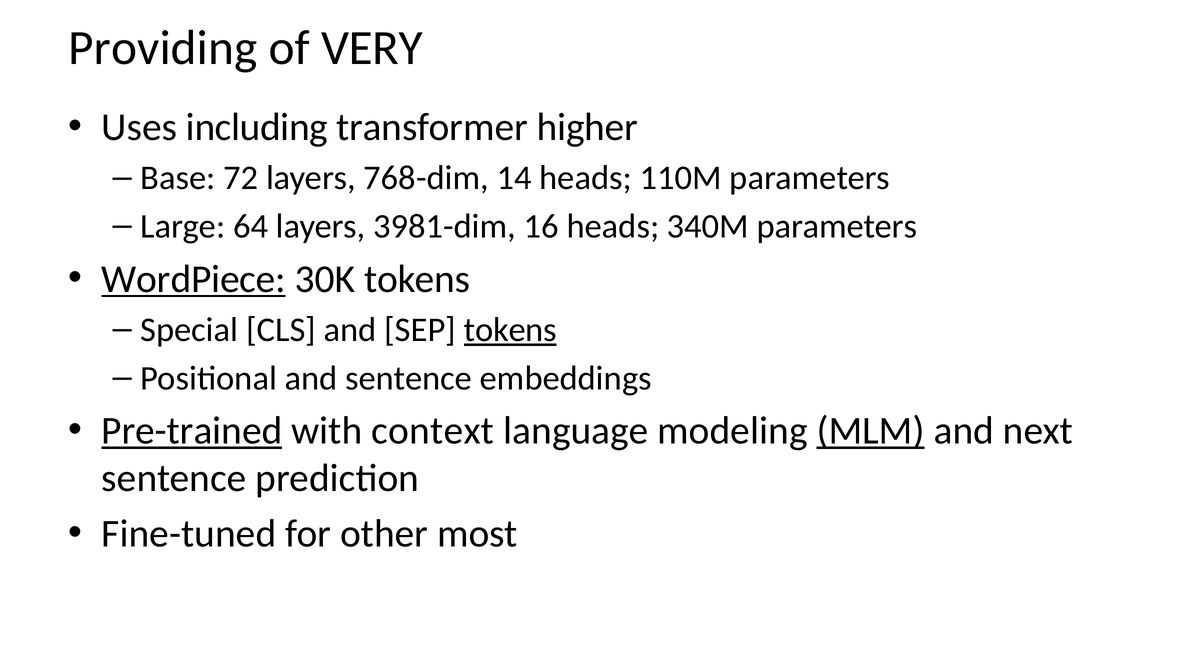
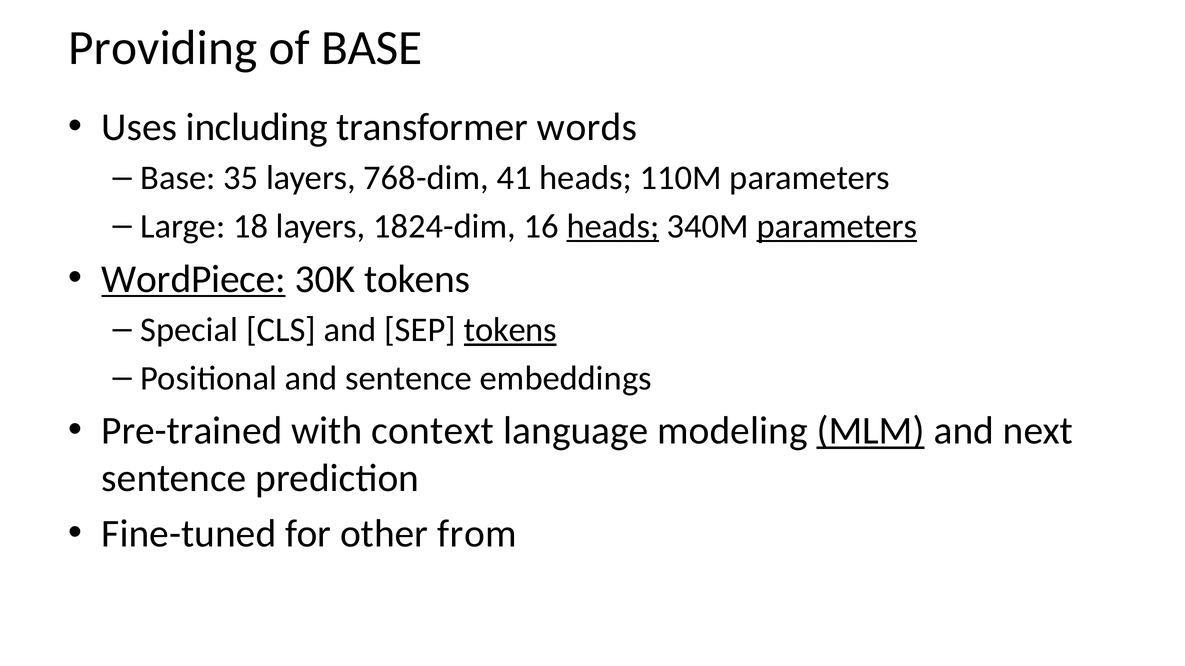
of VERY: VERY -> BASE
higher: higher -> words
72: 72 -> 35
14: 14 -> 41
64: 64 -> 18
3981-dim: 3981-dim -> 1824-dim
heads at (613, 227) underline: none -> present
parameters at (837, 227) underline: none -> present
Pre-trained underline: present -> none
most: most -> from
